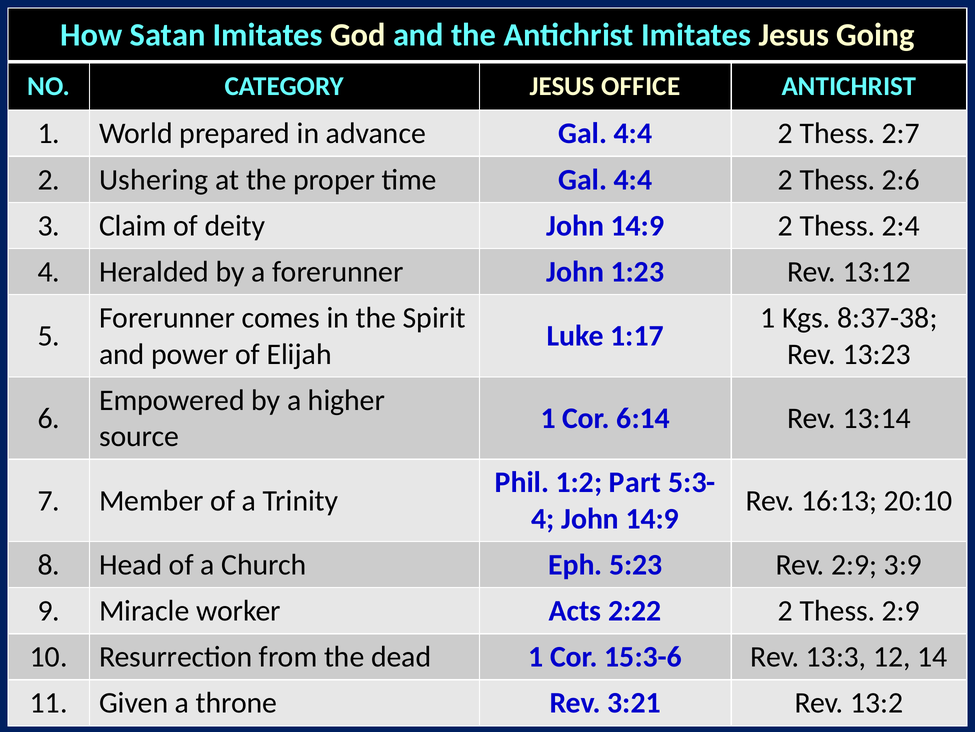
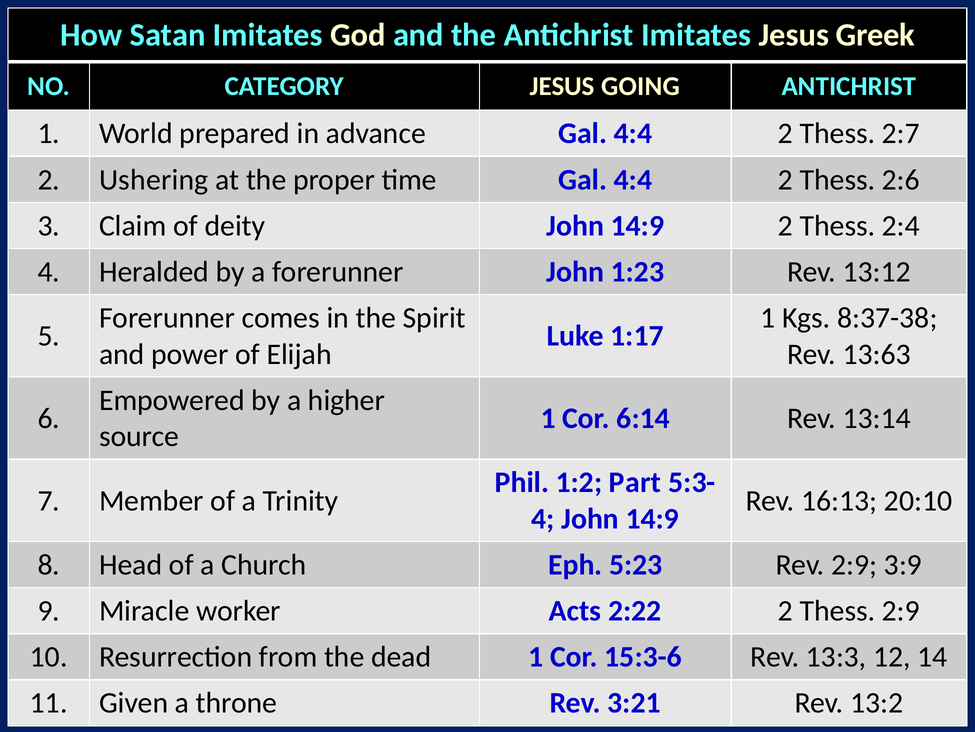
Going: Going -> Greek
OFFICE: OFFICE -> GOING
13:23: 13:23 -> 13:63
